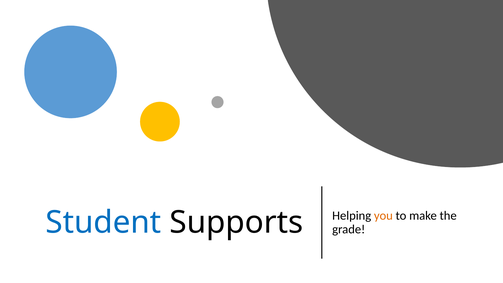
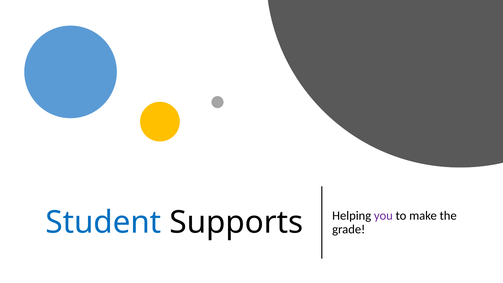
you colour: orange -> purple
